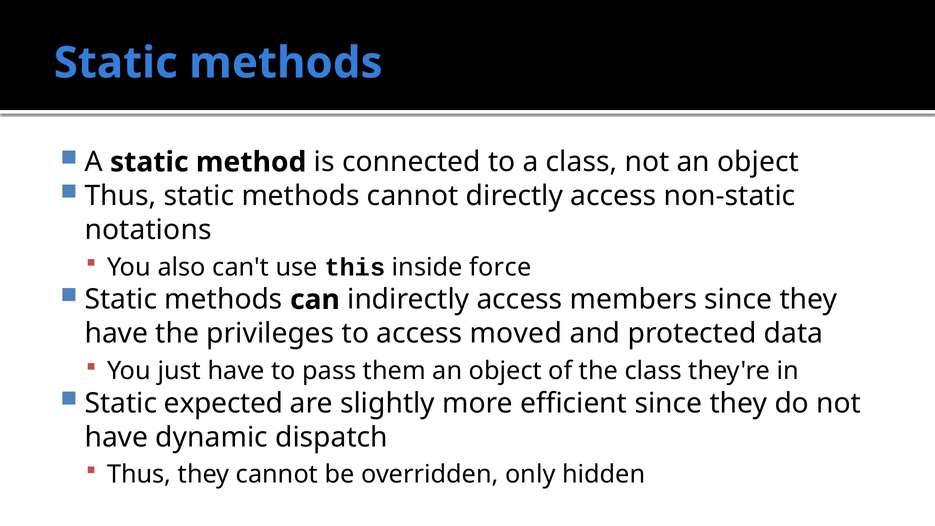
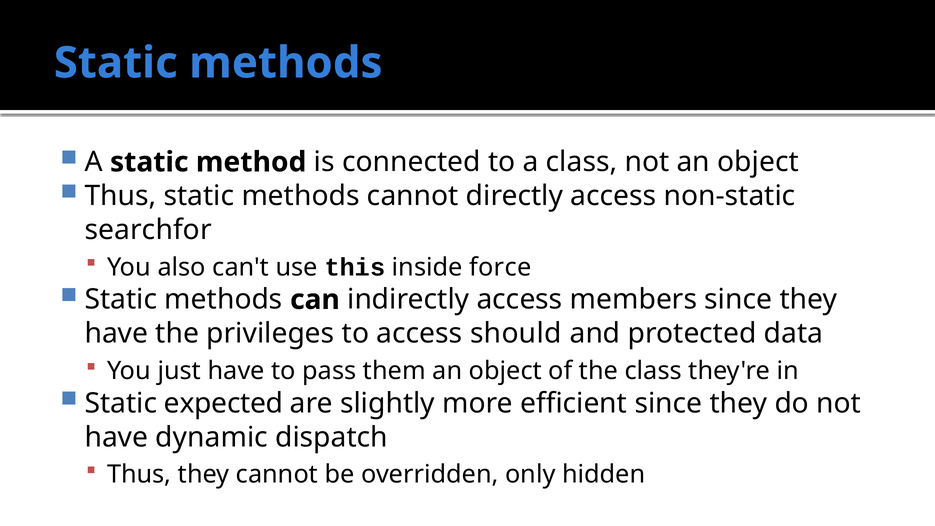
notations: notations -> searchfor
moved: moved -> should
